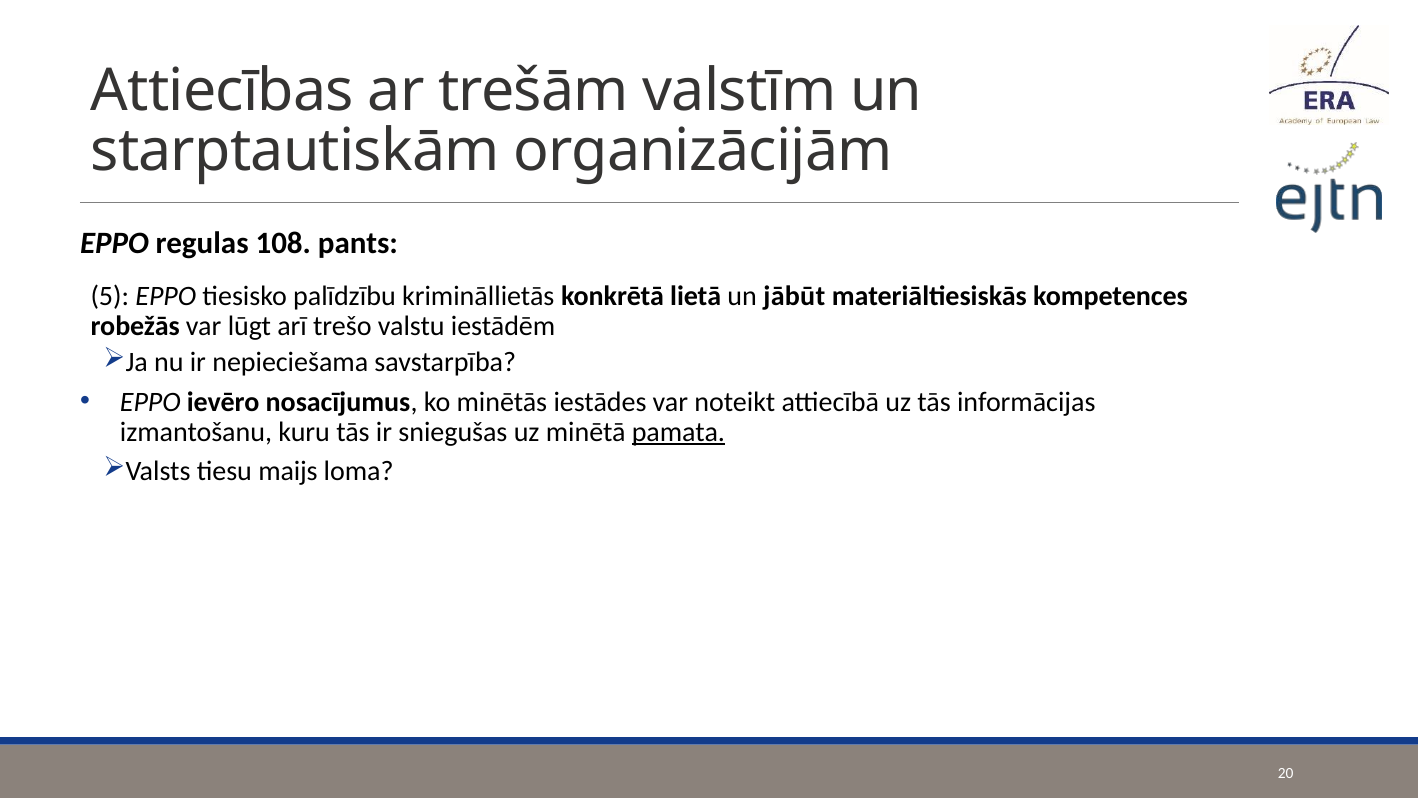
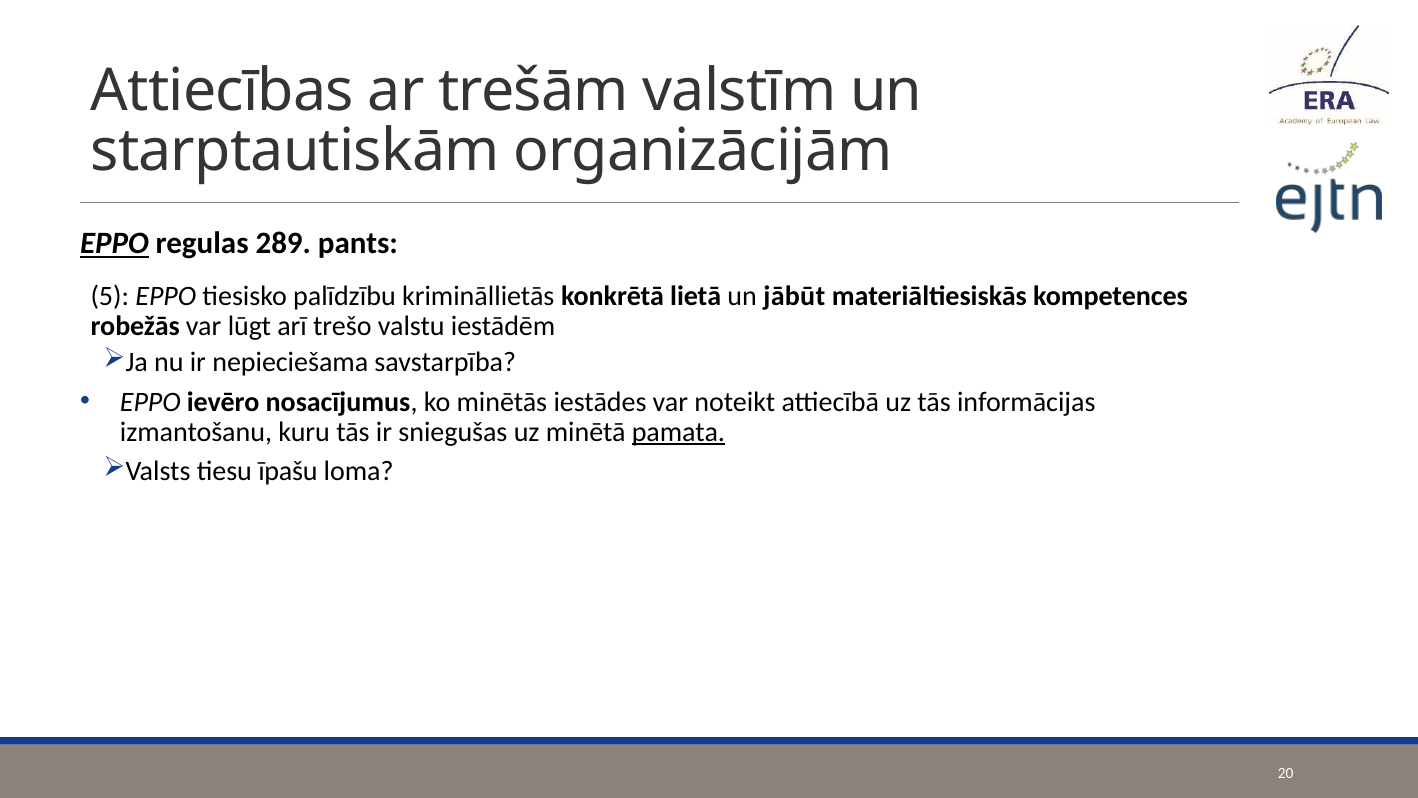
EPPO at (114, 243) underline: none -> present
108: 108 -> 289
maijs: maijs -> īpašu
